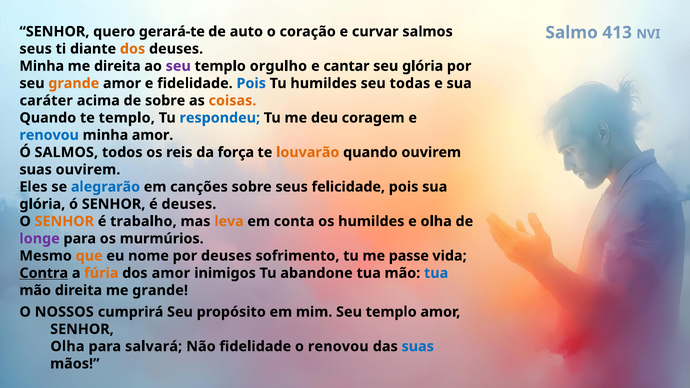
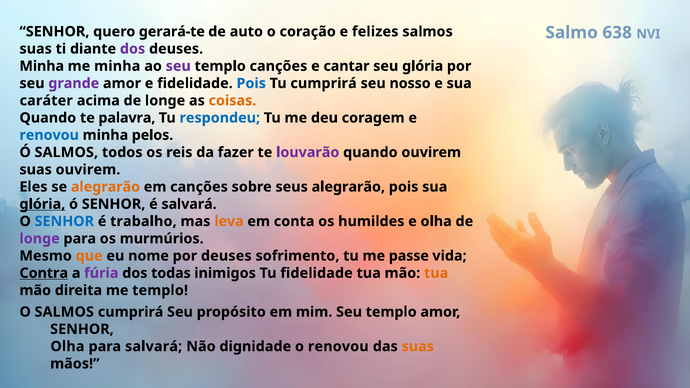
curvar: curvar -> felizes
413: 413 -> 638
seus at (36, 49): seus -> suas
dos at (133, 49) colour: orange -> purple
me direita: direita -> minha
templo orgulho: orgulho -> canções
grande at (74, 83) colour: orange -> purple
Tu humildes: humildes -> cumprirá
todas: todas -> nosso
acima de sobre: sobre -> longe
te templo: templo -> palavra
minha amor: amor -> pelos
força: força -> fazer
louvarão colour: orange -> purple
alegrarão at (105, 187) colour: blue -> orange
seus felicidade: felicidade -> alegrarão
glória at (42, 204) underline: none -> present
é deuses: deuses -> salvará
SENHOR at (64, 221) colour: orange -> blue
fúria colour: orange -> purple
dos amor: amor -> todas
Tu abandone: abandone -> fidelidade
tua at (436, 273) colour: blue -> orange
me grande: grande -> templo
O NOSSOS: NOSSOS -> SALMOS
Não fidelidade: fidelidade -> dignidade
suas at (418, 347) colour: blue -> orange
